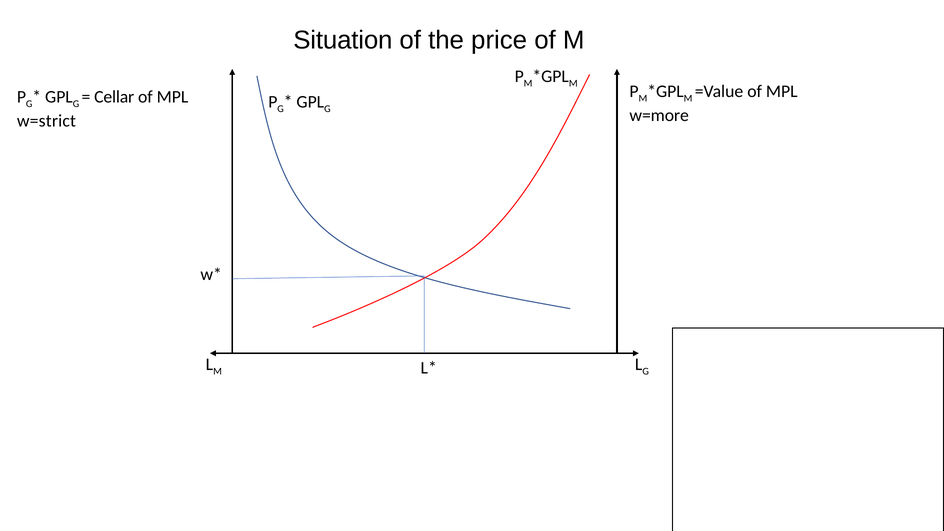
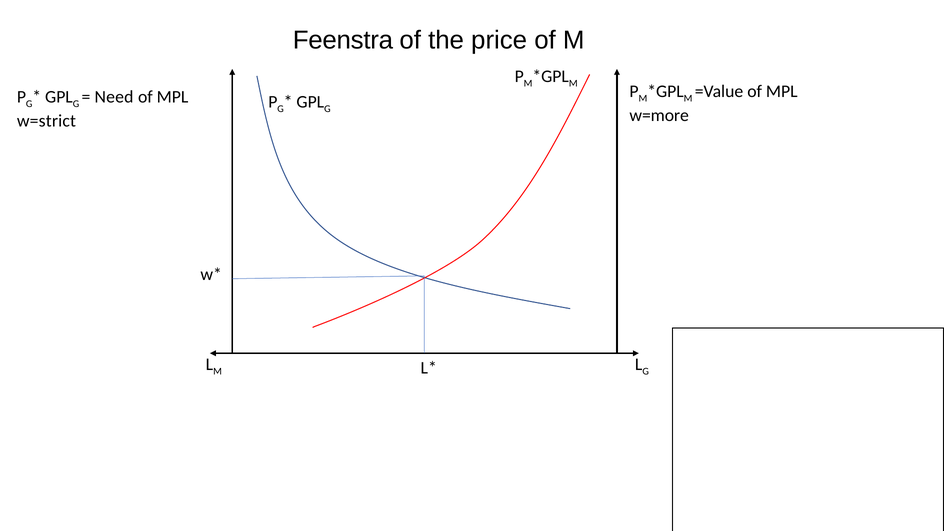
Situation: Situation -> Feenstra
Cellar: Cellar -> Need
